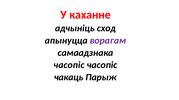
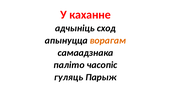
ворагам colour: purple -> orange
часопіс at (69, 65): часопіс -> паліто
чакаць: чакаць -> гуляць
